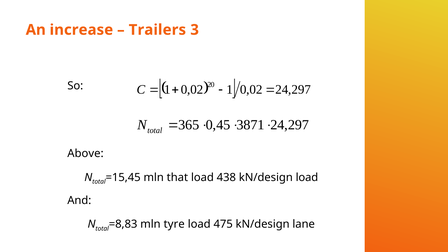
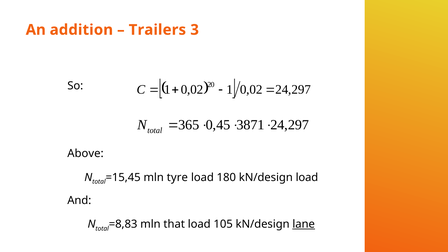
increase: increase -> addition
that: that -> tyre
438: 438 -> 180
tyre: tyre -> that
475: 475 -> 105
lane underline: none -> present
